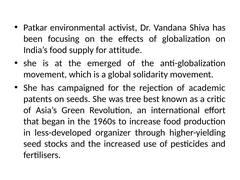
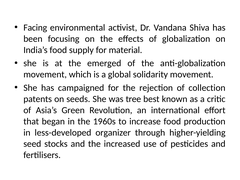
Patkar: Patkar -> Facing
attitude: attitude -> material
academic: academic -> collection
